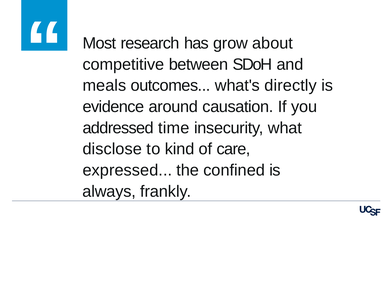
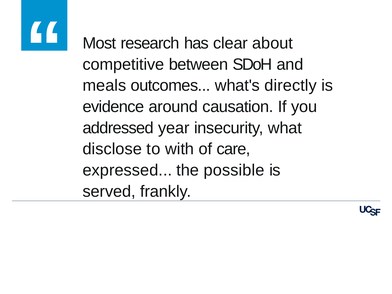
grow: grow -> clear
time: time -> year
kind: kind -> with
confined: confined -> possible
always: always -> served
